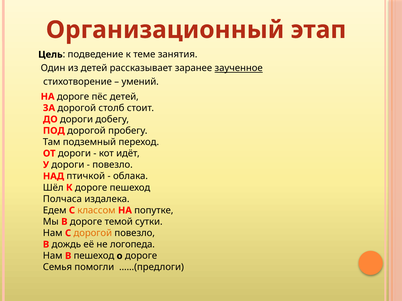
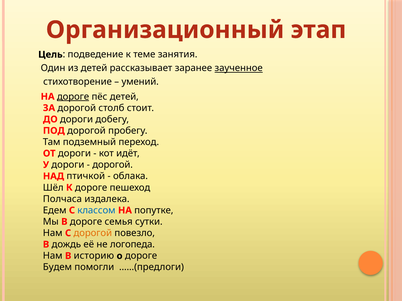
дороге at (73, 97) underline: none -> present
повезло at (113, 165): повезло -> дорогой
классом colour: orange -> blue
темой: темой -> семья
В пешеход: пешеход -> историю
Семья: Семья -> Будем
